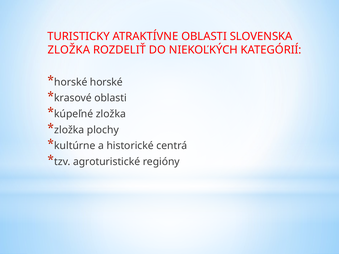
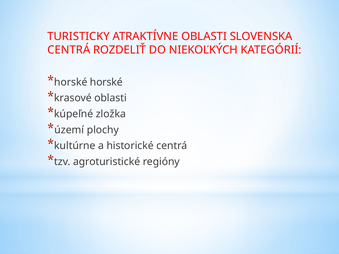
ZLOŽKA at (69, 50): ZLOŽKA -> CENTRÁ
zložka at (69, 130): zložka -> území
